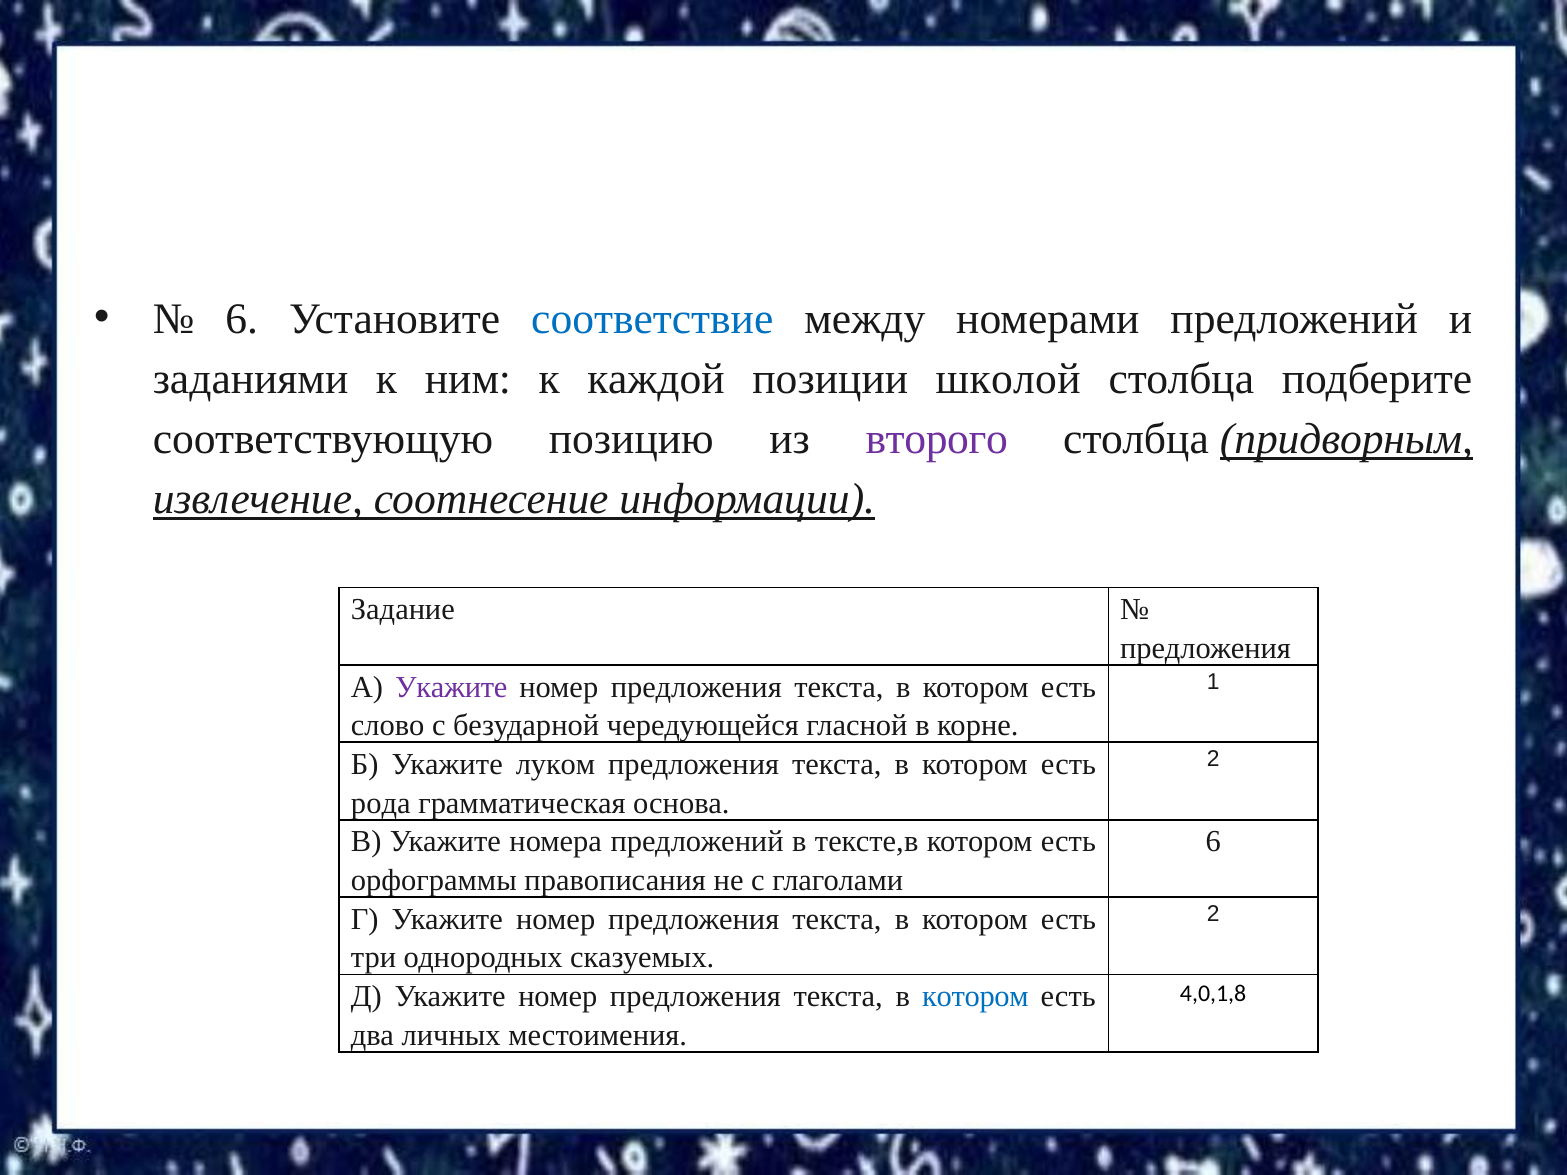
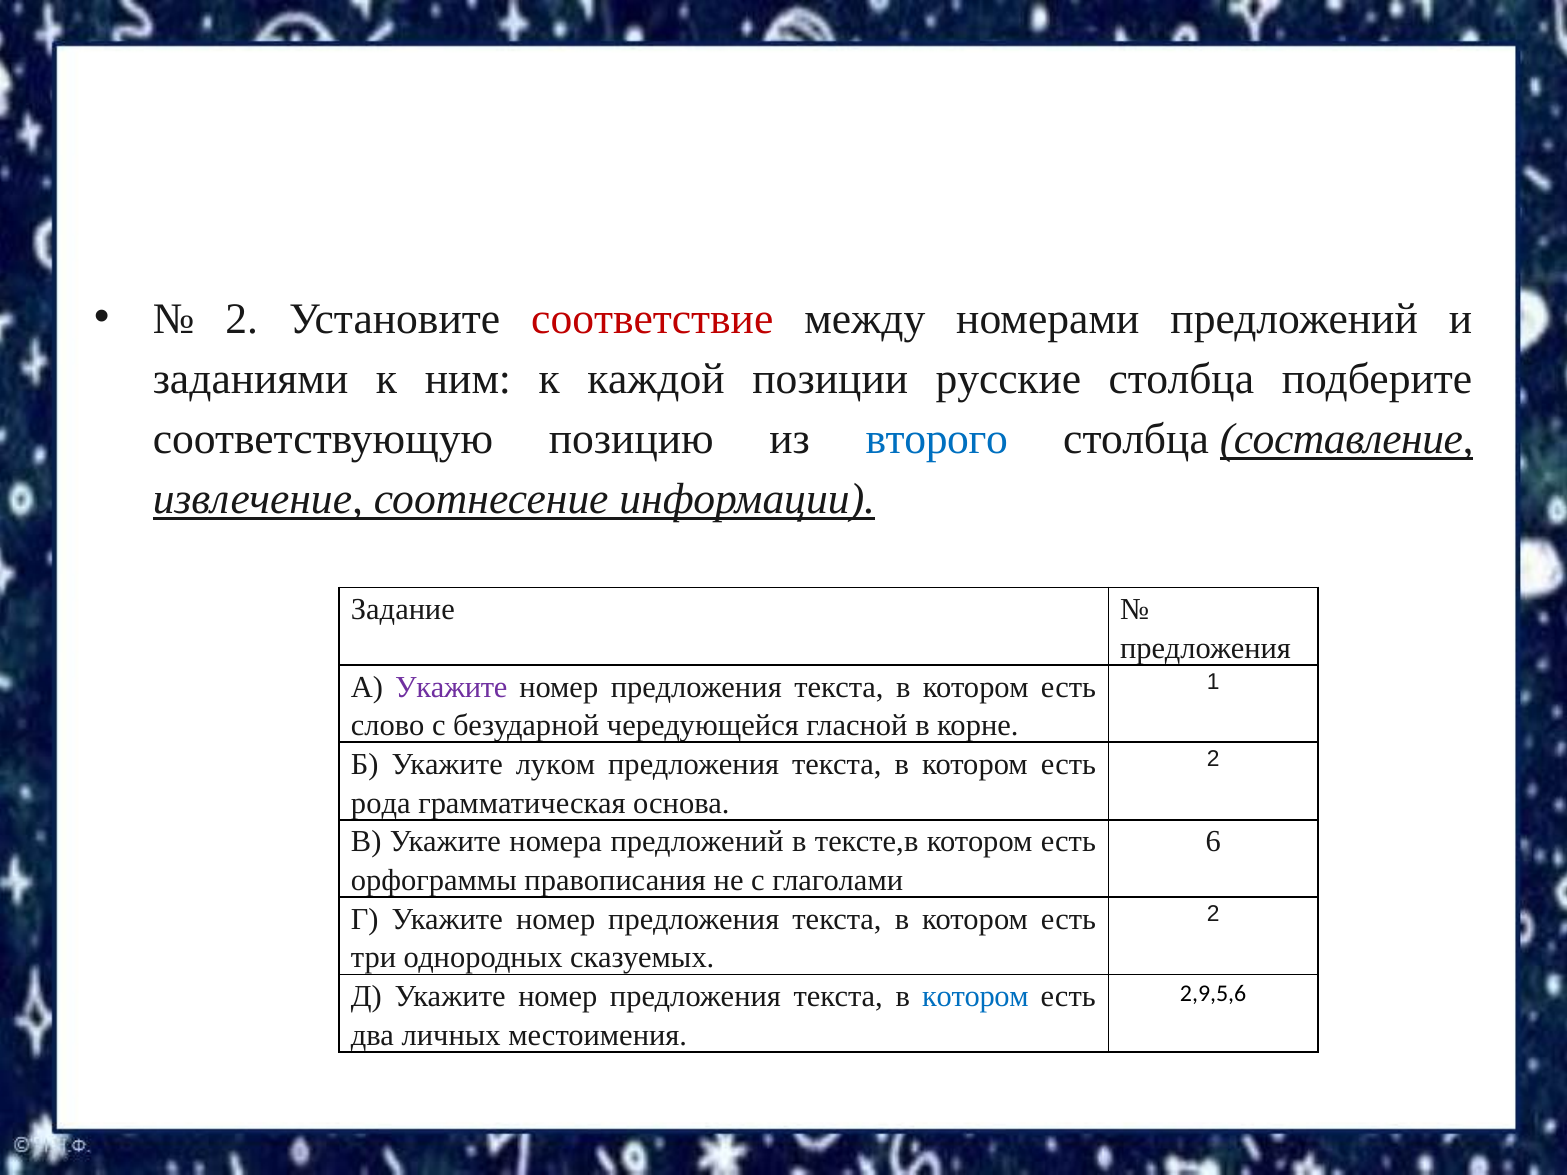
6 at (242, 319): 6 -> 2
соответствие colour: blue -> red
школой: школой -> русские
второго colour: purple -> blue
придворным: придворным -> составление
4,0,1,8: 4,0,1,8 -> 2,9,5,6
